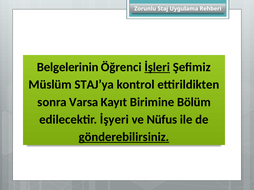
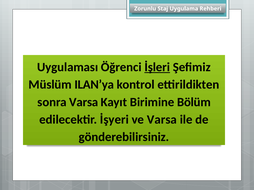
Belgelerinin: Belgelerinin -> Uygulaması
STAJ’ya: STAJ’ya -> ILAN’ya
ve Nüfus: Nüfus -> Varsa
gönderebilirsiniz underline: present -> none
